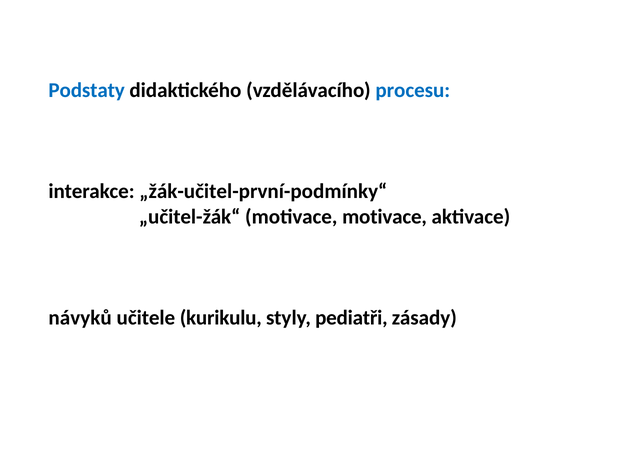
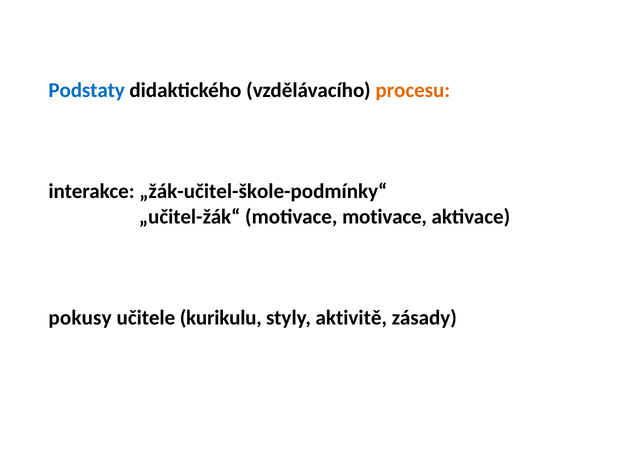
procesu colour: blue -> orange
„žák-učitel-první-podmínky“: „žák-učitel-první-podmínky“ -> „žák-učitel-škole-podmínky“
návyků: návyků -> pokusy
pediatři: pediatři -> aktivitě
